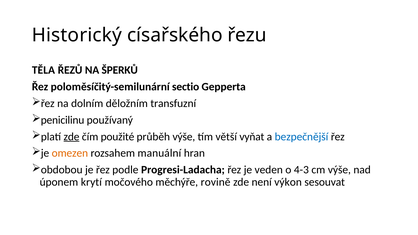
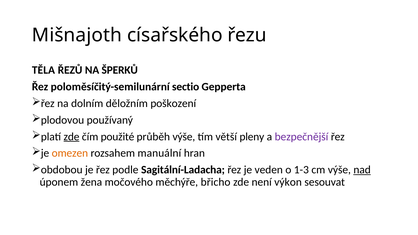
Historický: Historický -> Mišnajoth
transfuzní: transfuzní -> poškození
penicilinu: penicilinu -> plodovou
vyňat: vyňat -> pleny
bezpečnější colour: blue -> purple
Progresi-Ladacha: Progresi-Ladacha -> Sagitální-Ladacha
4-3: 4-3 -> 1-3
nad underline: none -> present
krytí: krytí -> žena
rovině: rovině -> břicho
